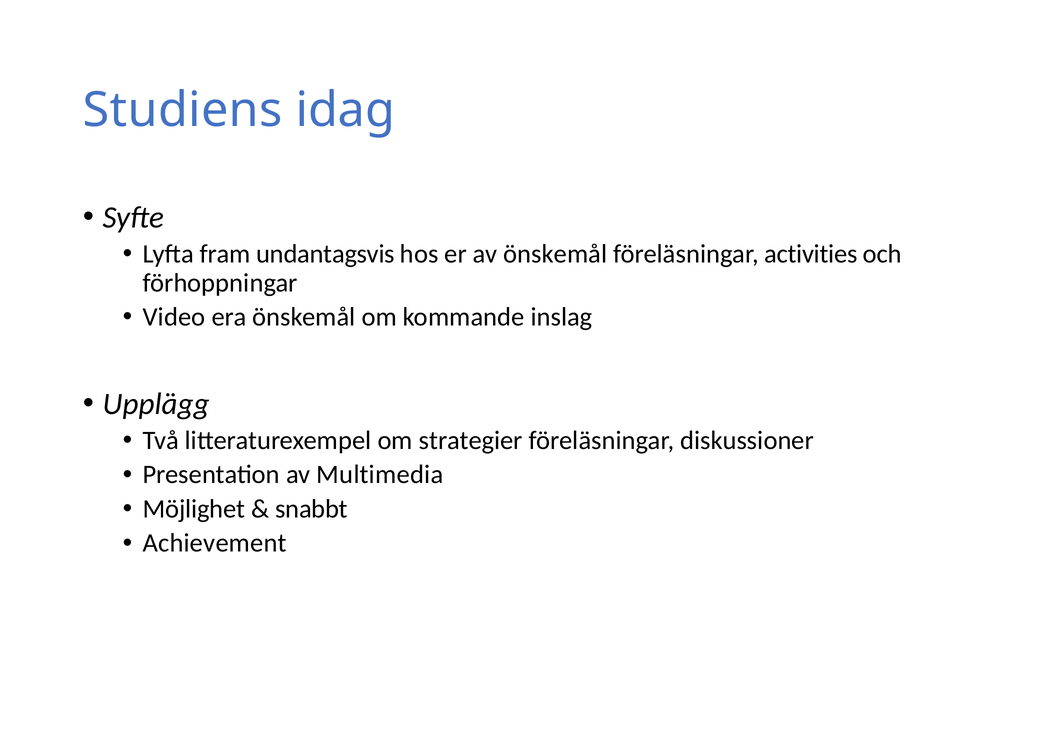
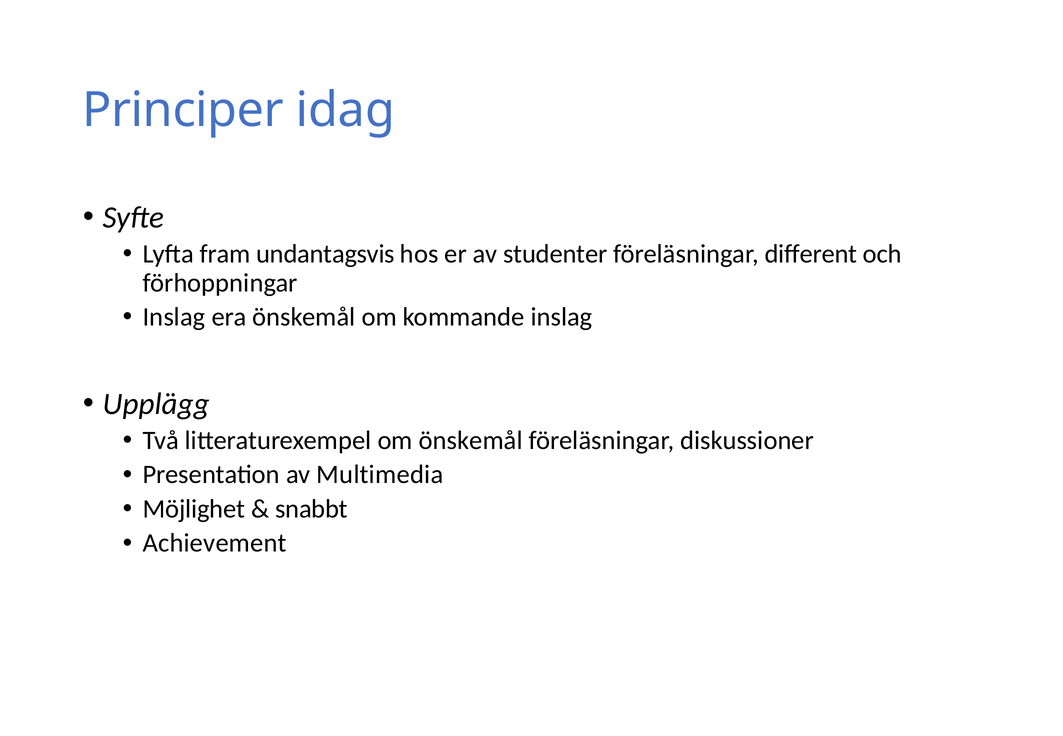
Studiens: Studiens -> Principer
av önskemål: önskemål -> studenter
activities: activities -> different
Video at (174, 317): Video -> Inslag
om strategier: strategier -> önskemål
